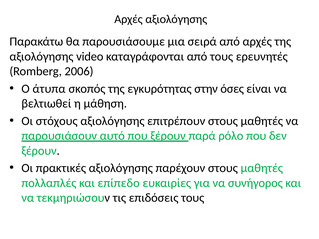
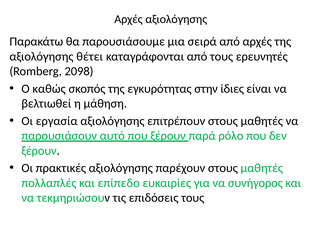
video: video -> θέτει
2006: 2006 -> 2098
άτυπα: άτυπα -> καθώς
όσες: όσες -> ίδιες
στόχους: στόχους -> εργασία
